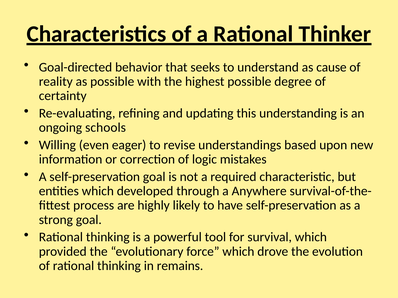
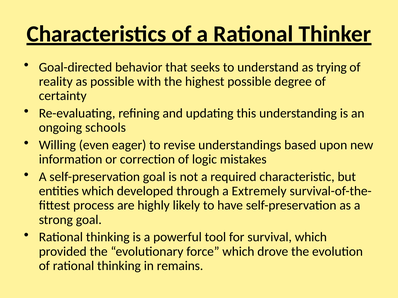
cause: cause -> trying
Anywhere: Anywhere -> Extremely
